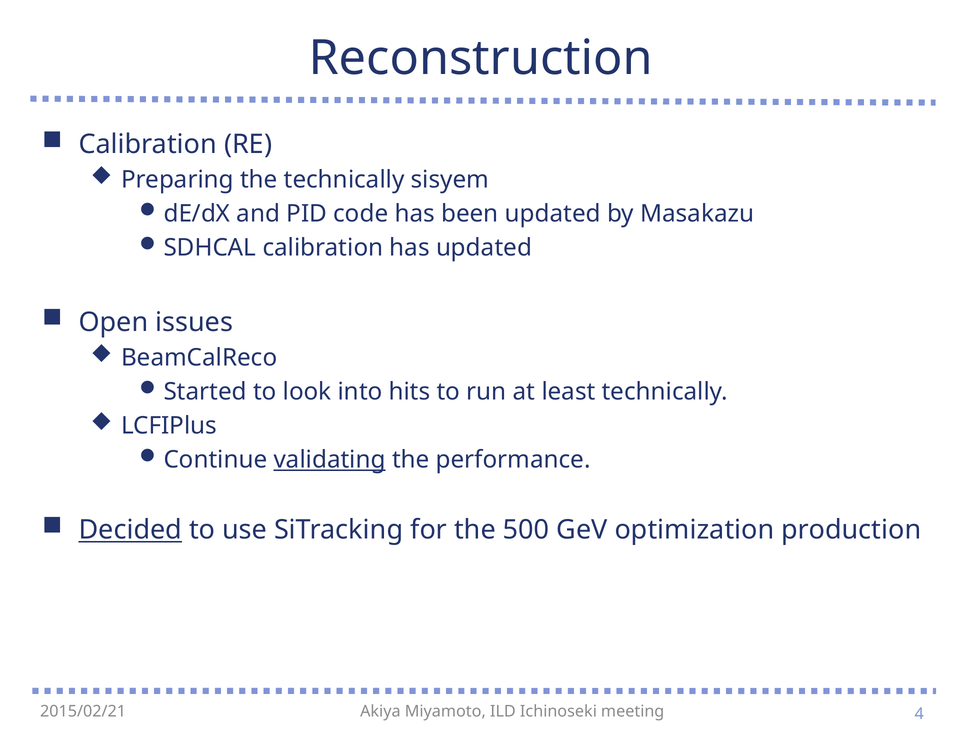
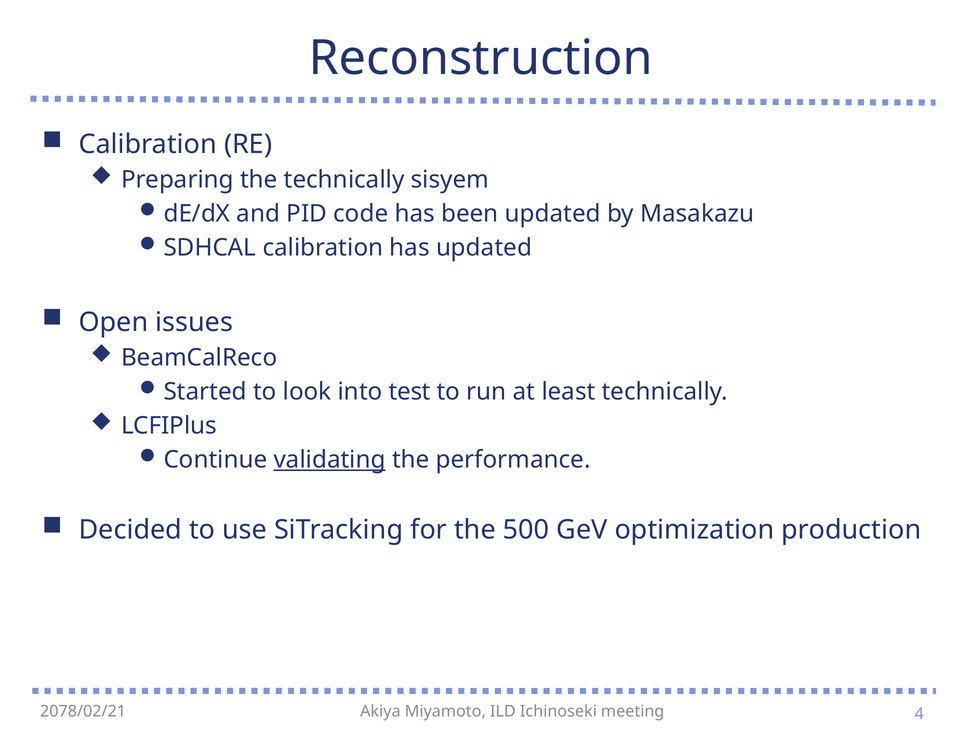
hits: hits -> test
Decided underline: present -> none
2015/02/21: 2015/02/21 -> 2078/02/21
